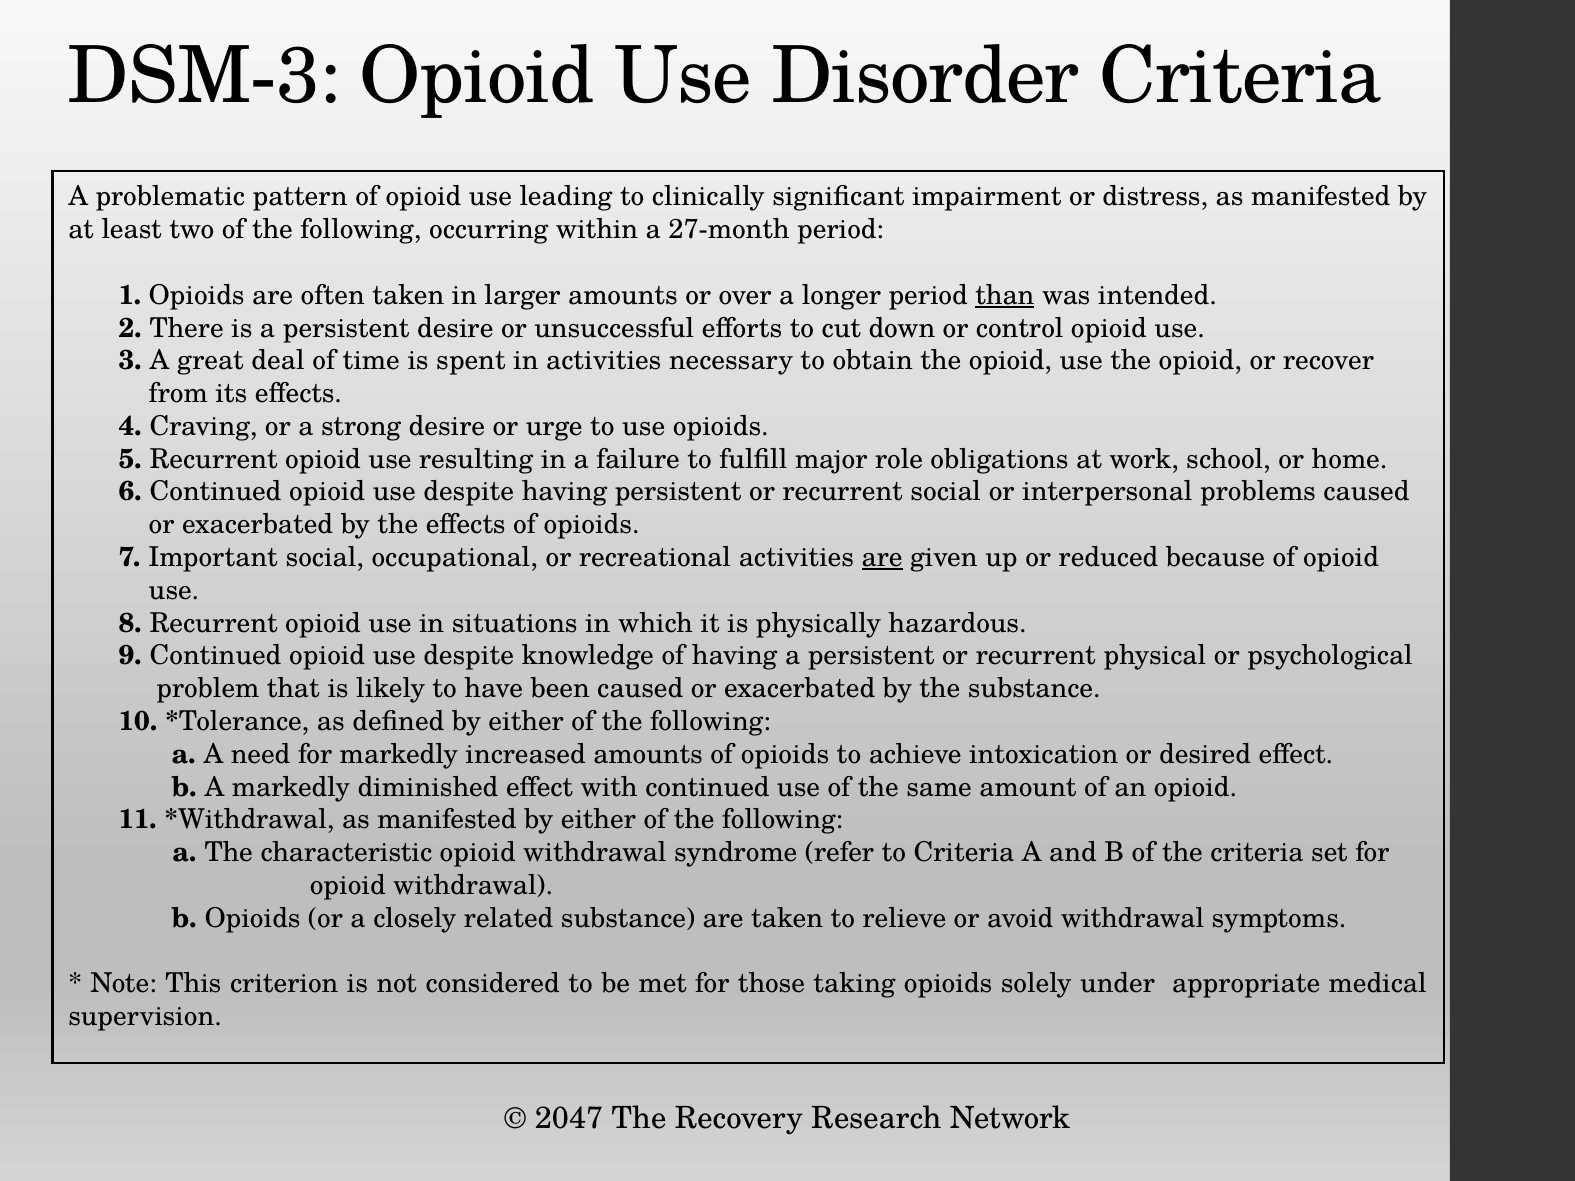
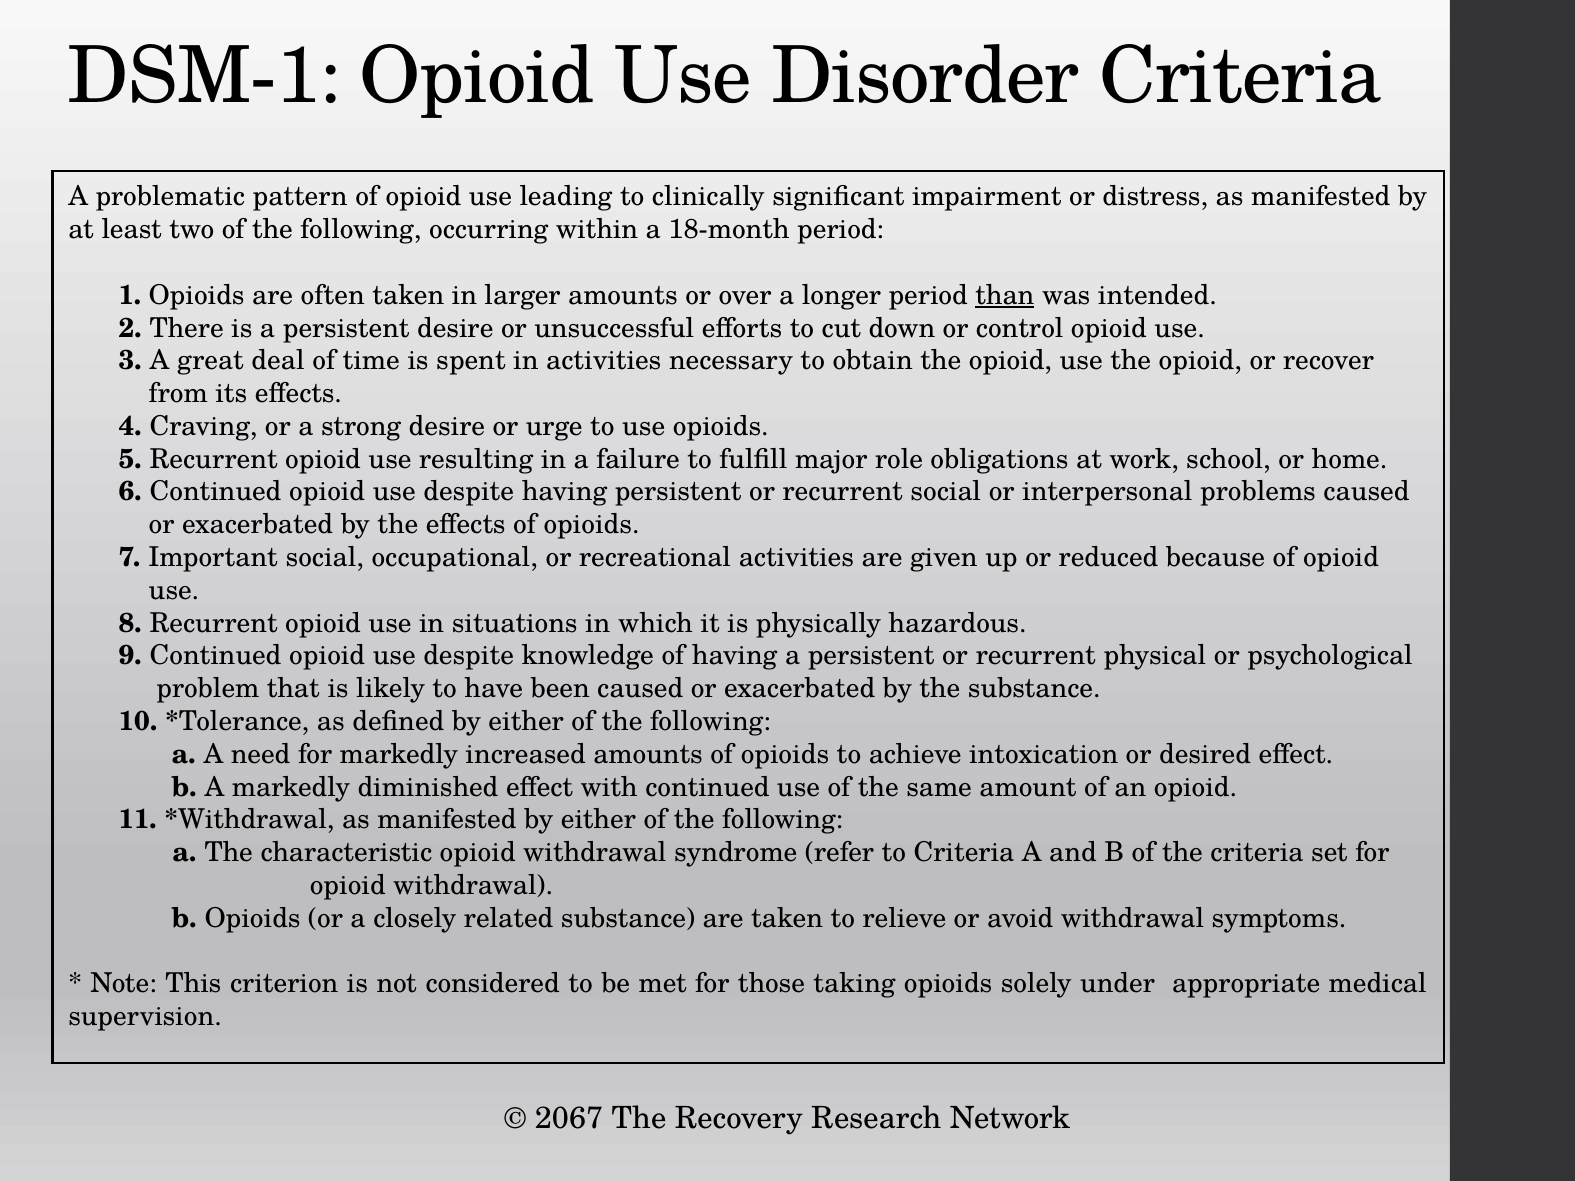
DSM-3: DSM-3 -> DSM-1
27-month: 27-month -> 18-month
are at (882, 558) underline: present -> none
2047: 2047 -> 2067
